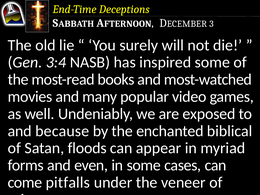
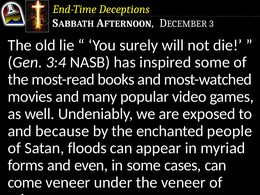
biblical: biblical -> people
come pitfalls: pitfalls -> veneer
